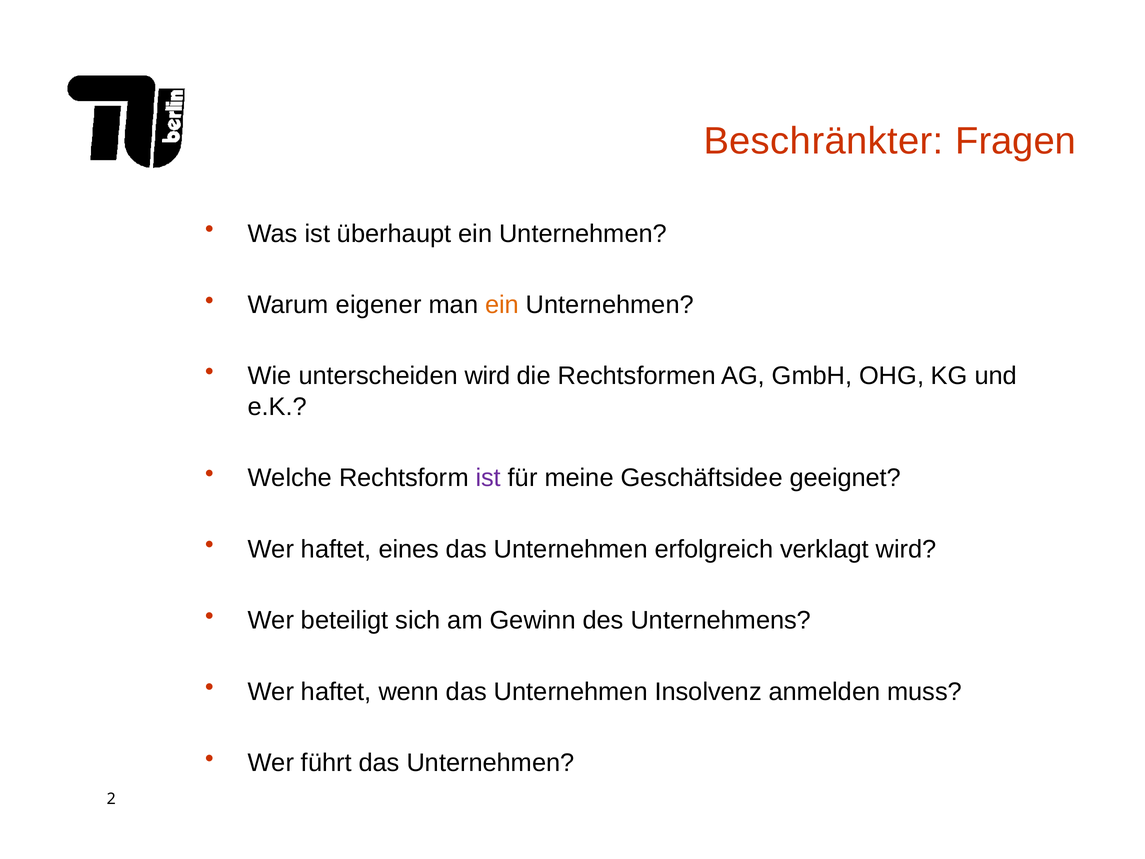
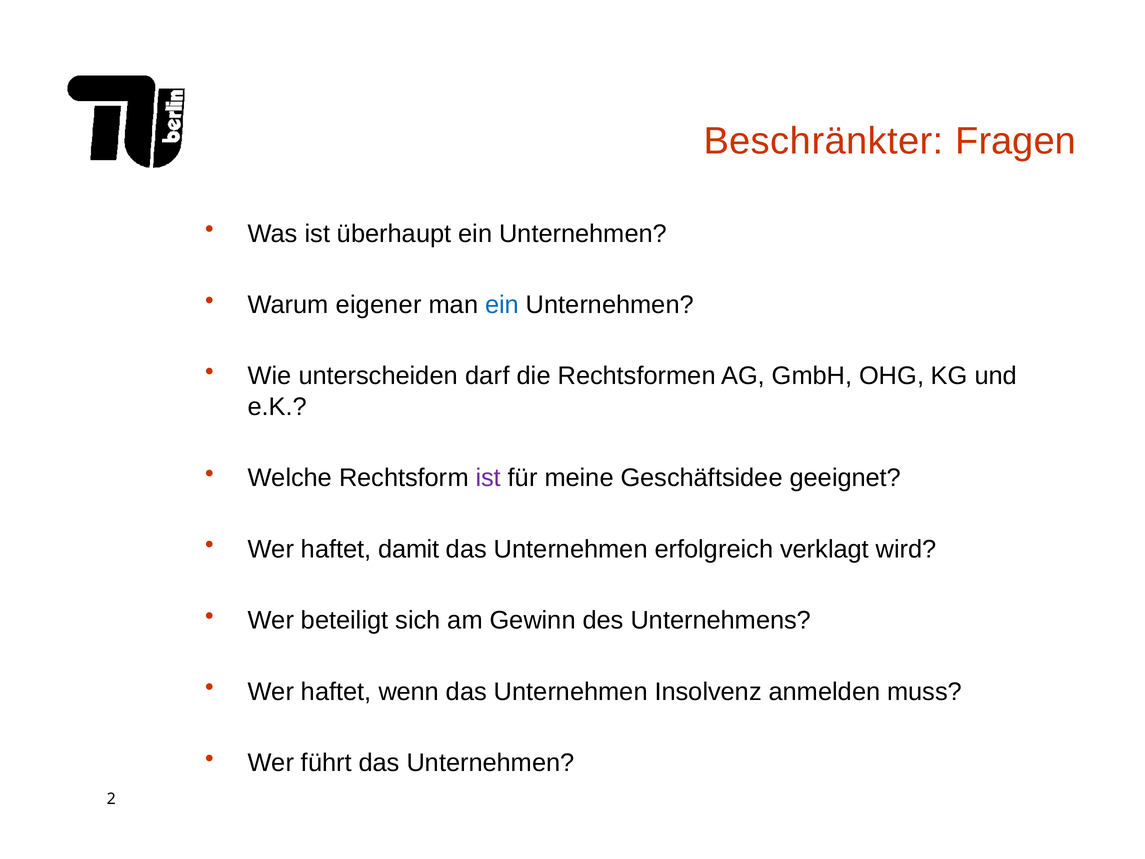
ein at (502, 305) colour: orange -> blue
unterscheiden wird: wird -> darf
eines: eines -> damit
